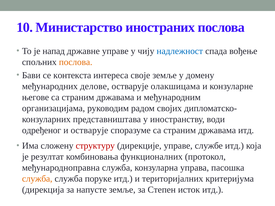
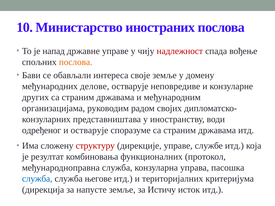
надлежност colour: blue -> red
контекста: контекста -> обављали
олакшицама: олакшицама -> неповредиве
његове: његове -> других
служба at (37, 179) colour: orange -> blue
поруке: поруке -> његове
Степен: Степен -> Истичу
